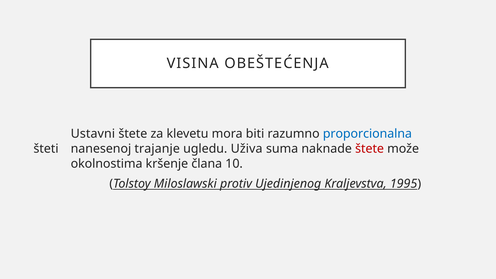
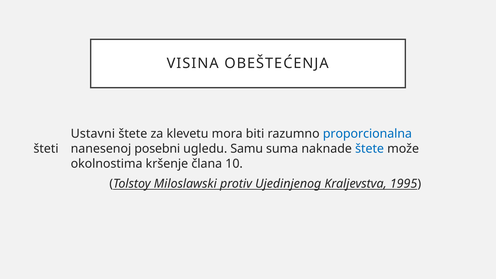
trajanje: trajanje -> posebni
Uživa: Uživa -> Samu
štete at (370, 149) colour: red -> blue
